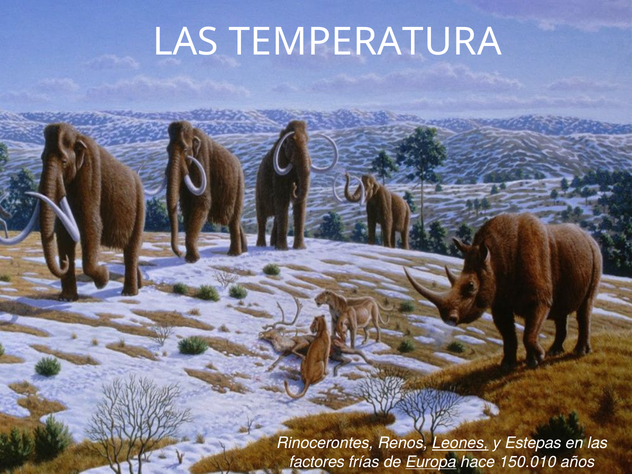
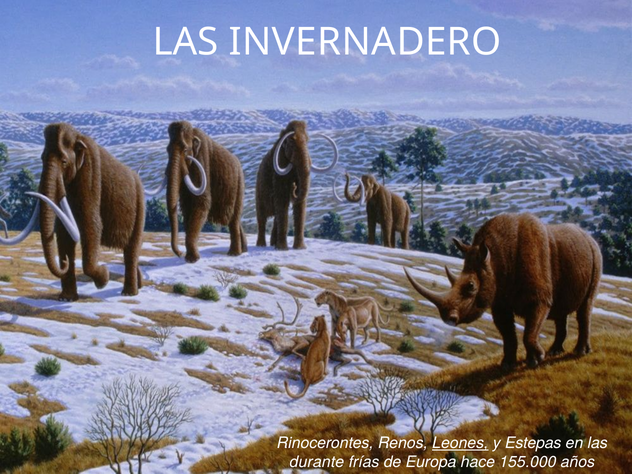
TEMPERATURA: TEMPERATURA -> INVERNADERO
factores: factores -> durante
Europa underline: present -> none
150.010: 150.010 -> 155.000
